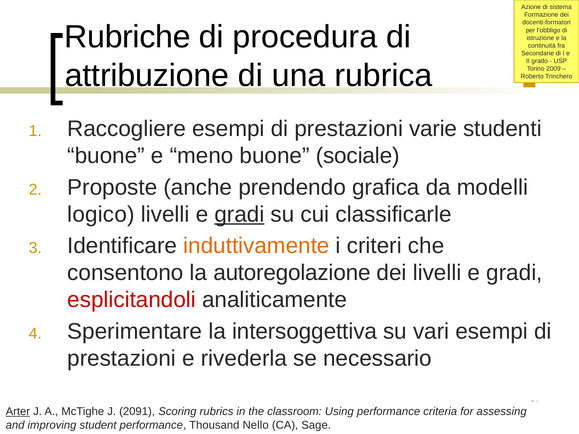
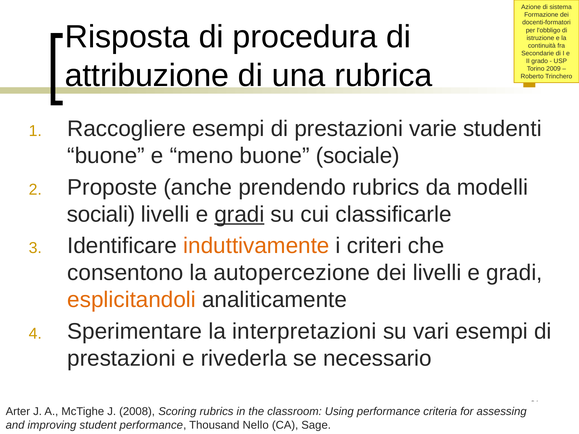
Rubriche: Rubriche -> Risposta
prendendo grafica: grafica -> rubrics
logico: logico -> sociali
autoregolazione: autoregolazione -> autopercezione
esplicitandoli colour: red -> orange
intersoggettiva: intersoggettiva -> interpretazioni
Arter underline: present -> none
2091: 2091 -> 2008
